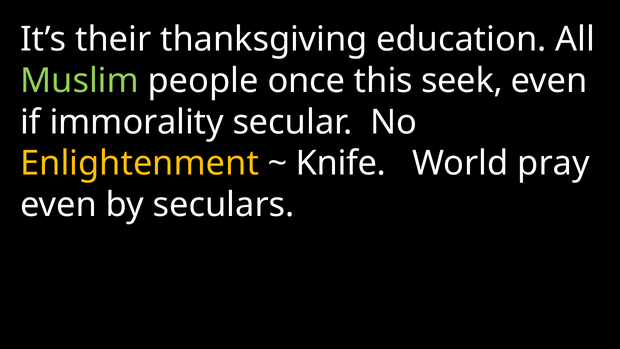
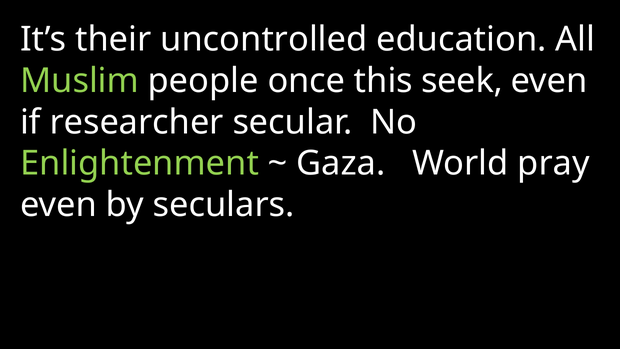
thanksgiving: thanksgiving -> uncontrolled
immorality: immorality -> researcher
Enlightenment colour: yellow -> light green
Knife: Knife -> Gaza
